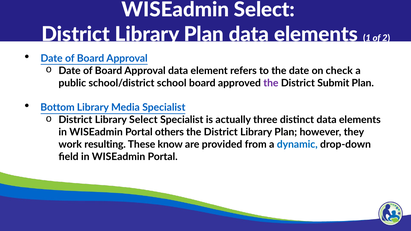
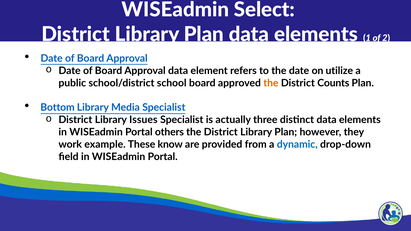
check: check -> utilize
the at (271, 83) colour: purple -> orange
Submit: Submit -> Counts
Library Select: Select -> Issues
resulting: resulting -> example
